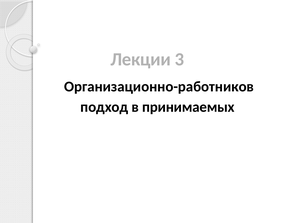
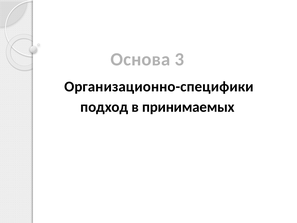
Лекции: Лекции -> Основа
Организационно-работников: Организационно-работников -> Организационно-специфики
